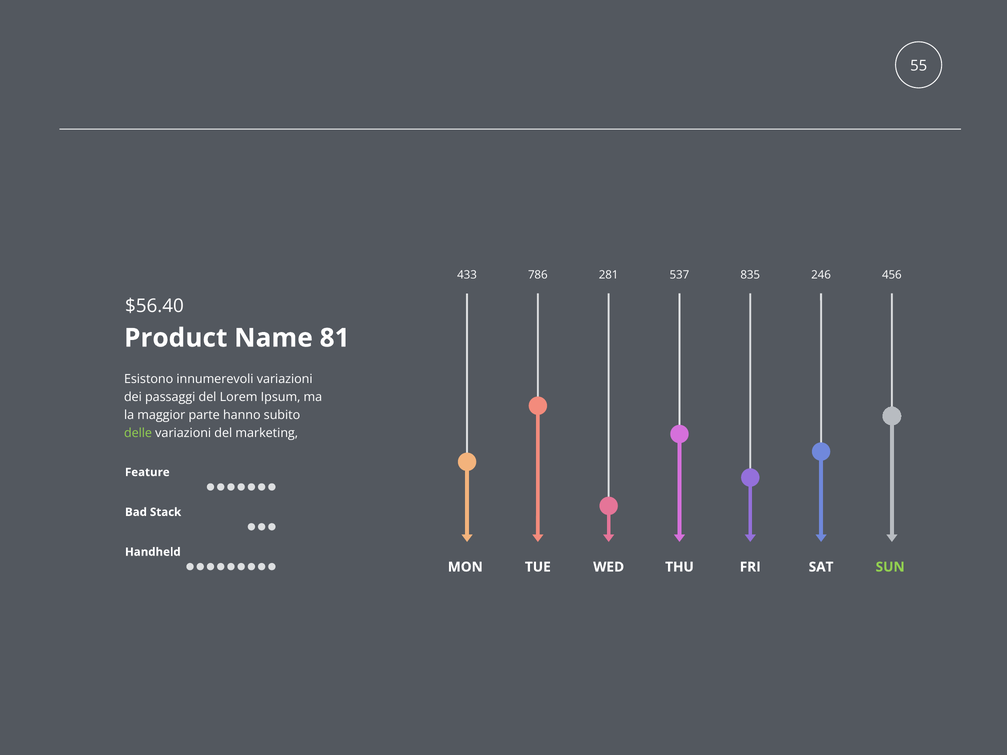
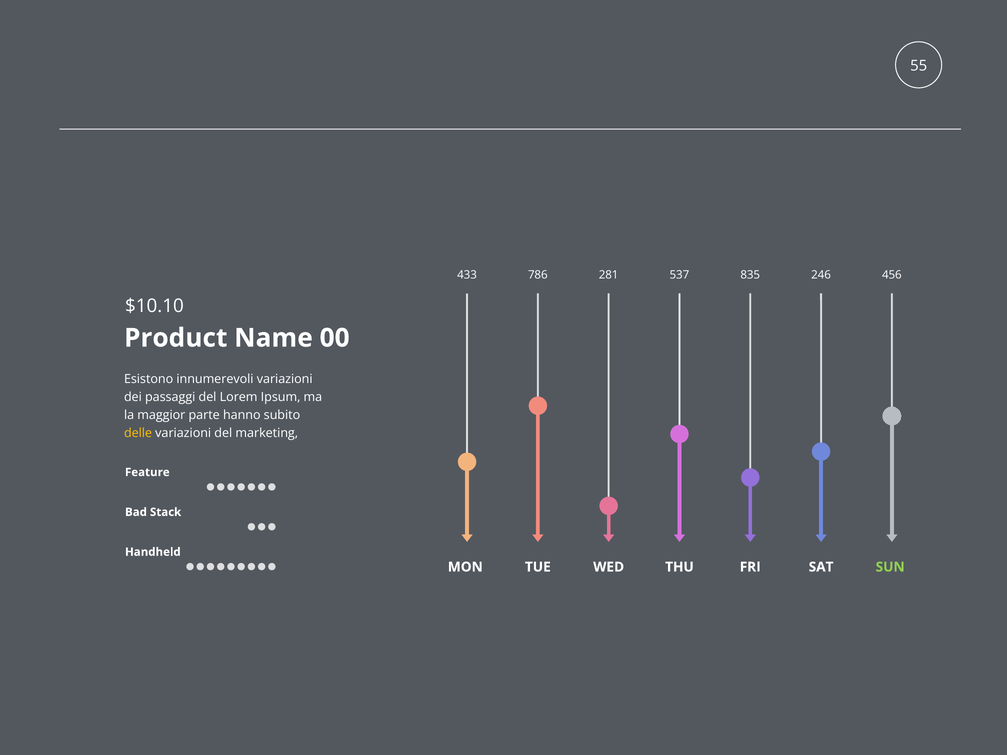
$56.40: $56.40 -> $10.10
81: 81 -> 00
delle colour: light green -> yellow
